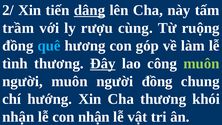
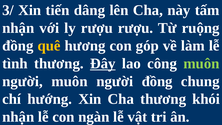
2/: 2/ -> 3/
dâng underline: present -> none
trầm at (18, 28): trầm -> nhận
rượu cùng: cùng -> rượu
quê colour: light blue -> yellow
con nhận: nhận -> ngàn
